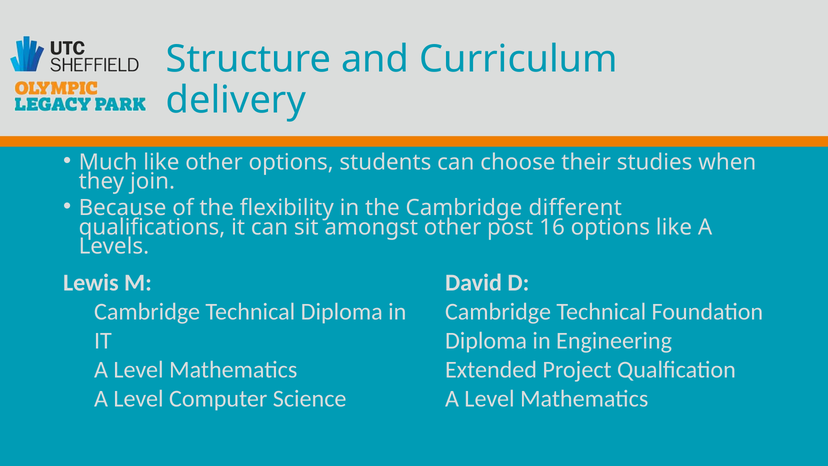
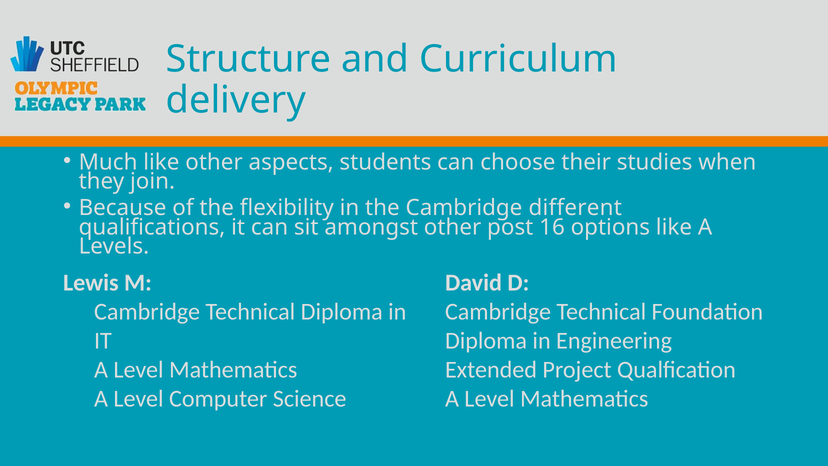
other options: options -> aspects
